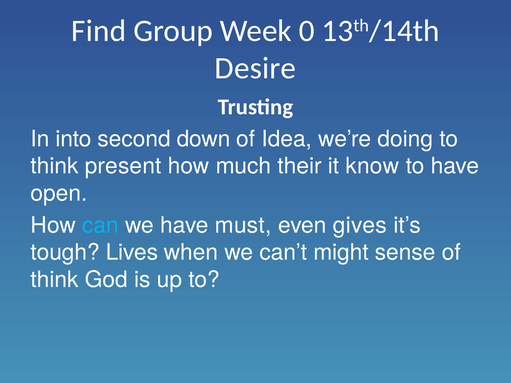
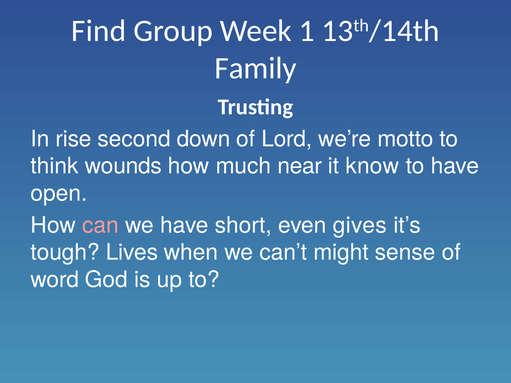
0: 0 -> 1
Desire: Desire -> Family
into: into -> rise
Idea: Idea -> Lord
doing: doing -> motto
present: present -> wounds
their: their -> near
can colour: light blue -> pink
must: must -> short
think at (55, 280): think -> word
